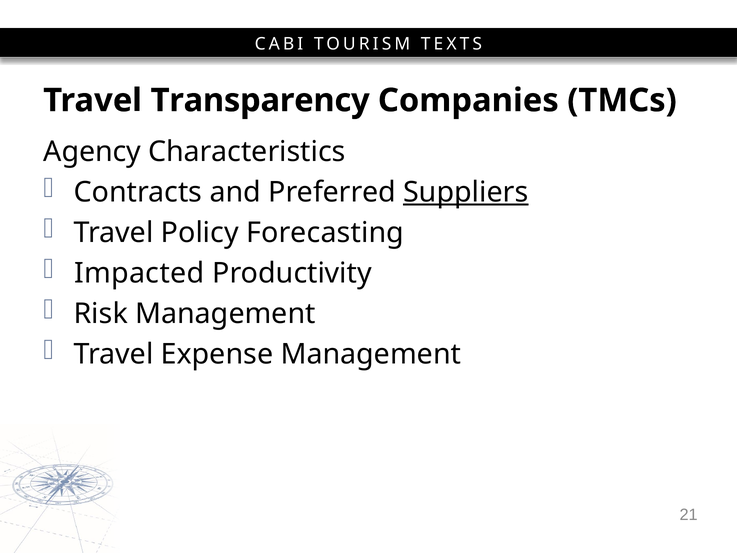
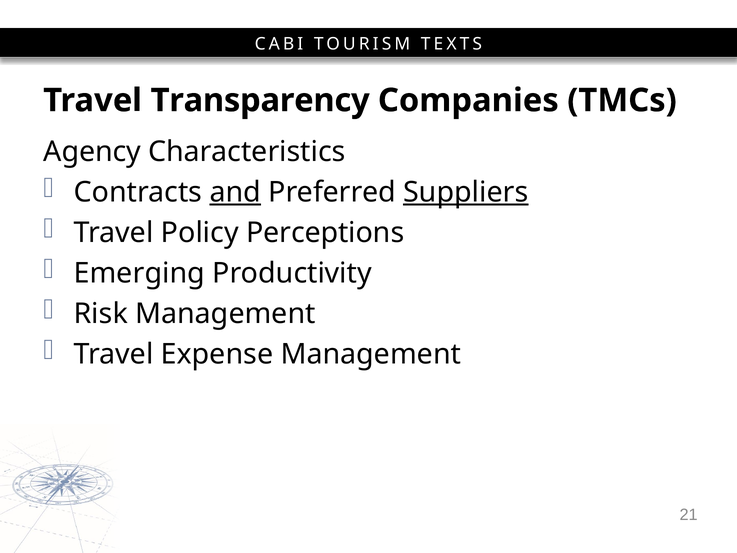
and underline: none -> present
Forecasting: Forecasting -> Perceptions
Impacted: Impacted -> Emerging
